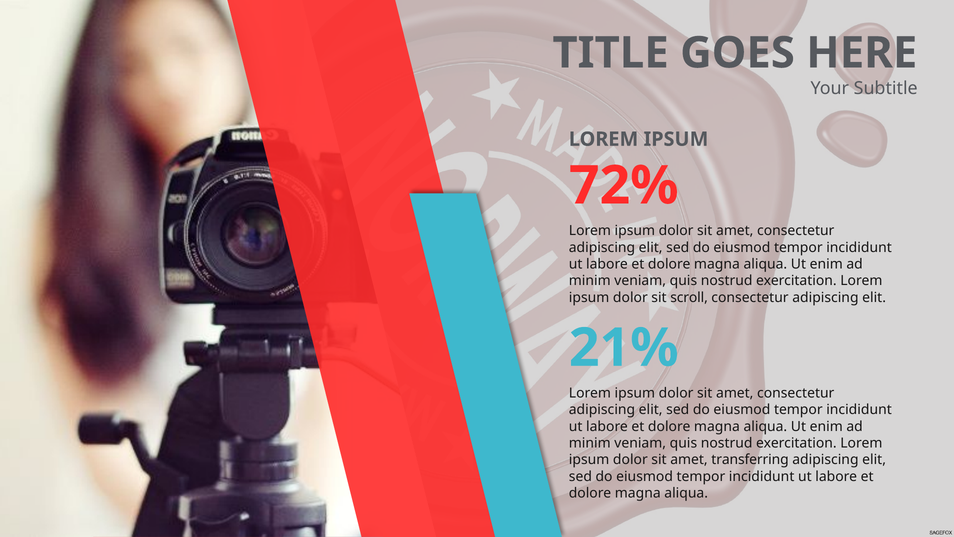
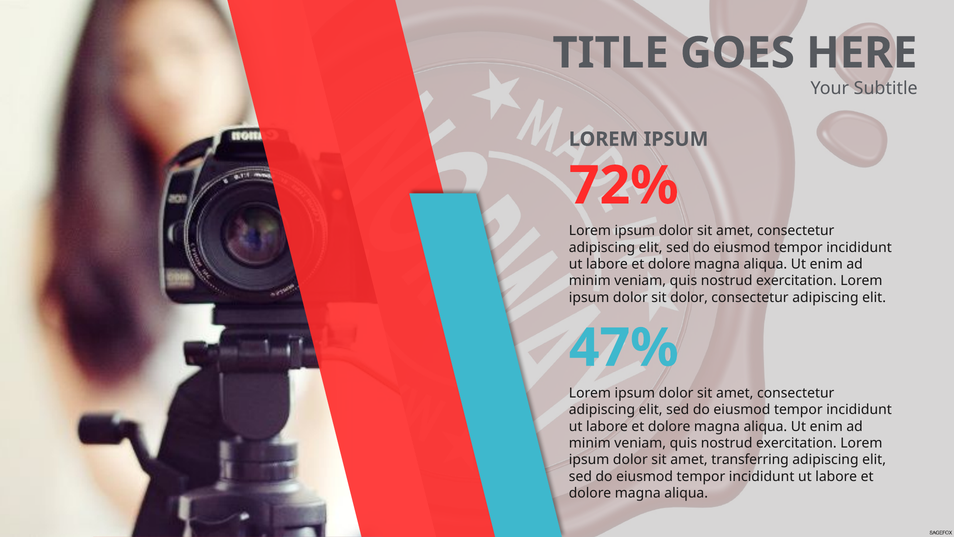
sit scroll: scroll -> dolor
21%: 21% -> 47%
